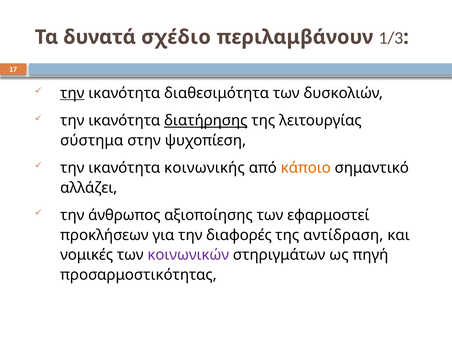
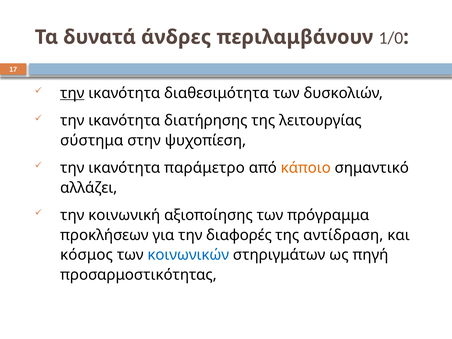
σχέδιο: σχέδιο -> άνδρες
1/3: 1/3 -> 1/0
διατήρησης underline: present -> none
κοινωνικής: κοινωνικής -> παράμετρο
άνθρωπος: άνθρωπος -> κοινωνική
εφαρμοστεί: εφαρμοστεί -> πρόγραμμα
νομικές: νομικές -> κόσμος
κοινωνικών colour: purple -> blue
